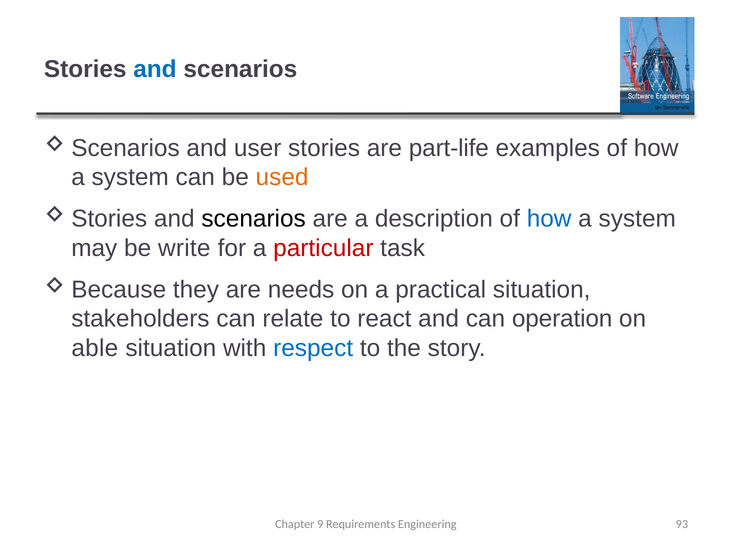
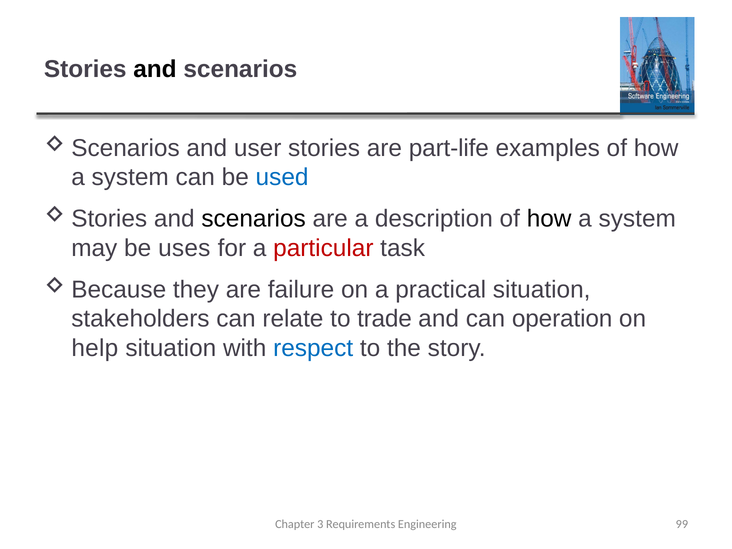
and at (155, 69) colour: blue -> black
used colour: orange -> blue
how at (549, 219) colour: blue -> black
write: write -> uses
needs: needs -> failure
react: react -> trade
able: able -> help
9: 9 -> 3
93: 93 -> 99
